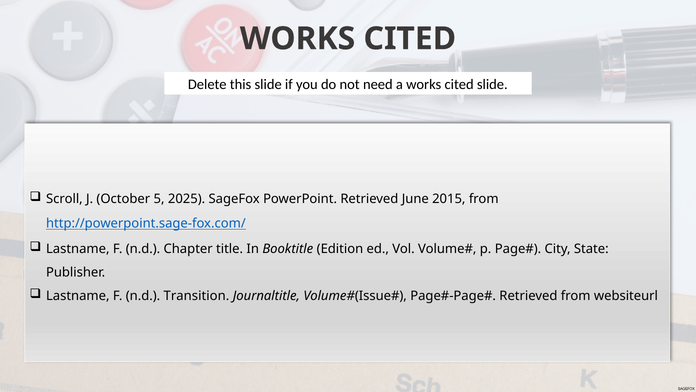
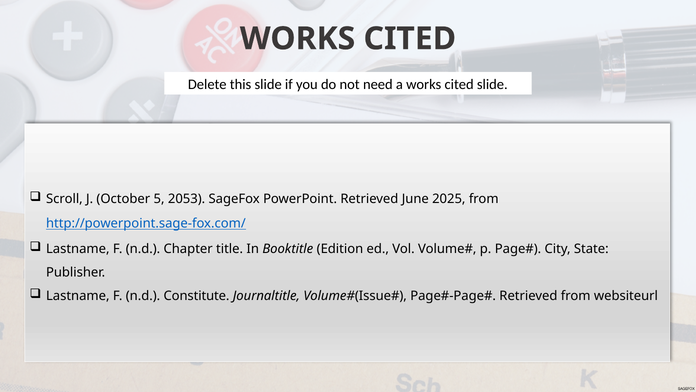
2025: 2025 -> 2053
2015: 2015 -> 2025
Transition: Transition -> Constitute
